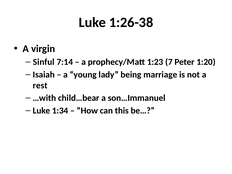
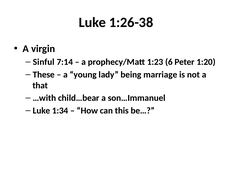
7: 7 -> 6
Isaiah: Isaiah -> These
rest: rest -> that
